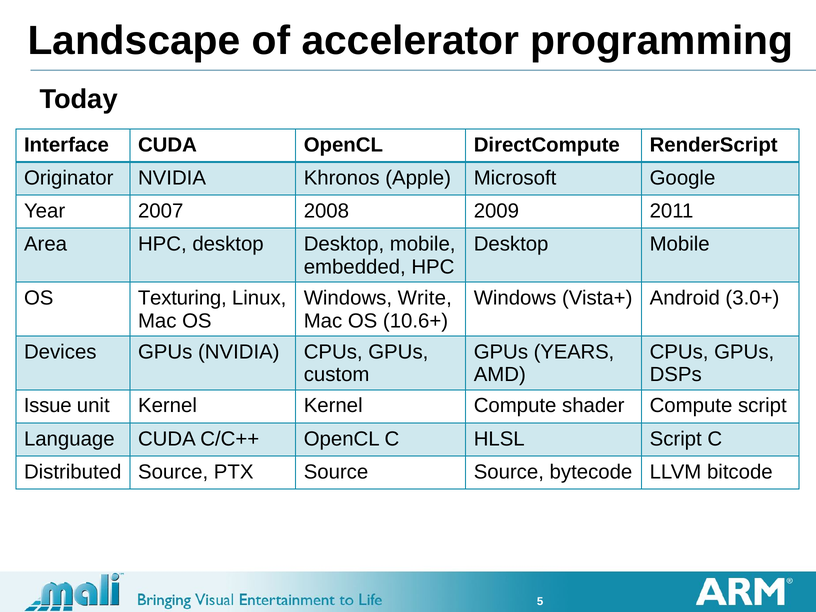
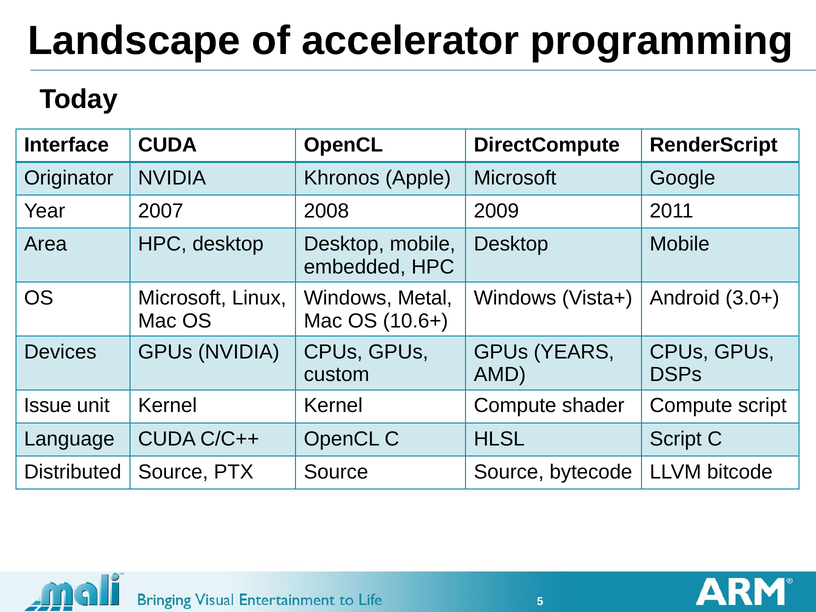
OS Texturing: Texturing -> Microsoft
Write: Write -> Metal
